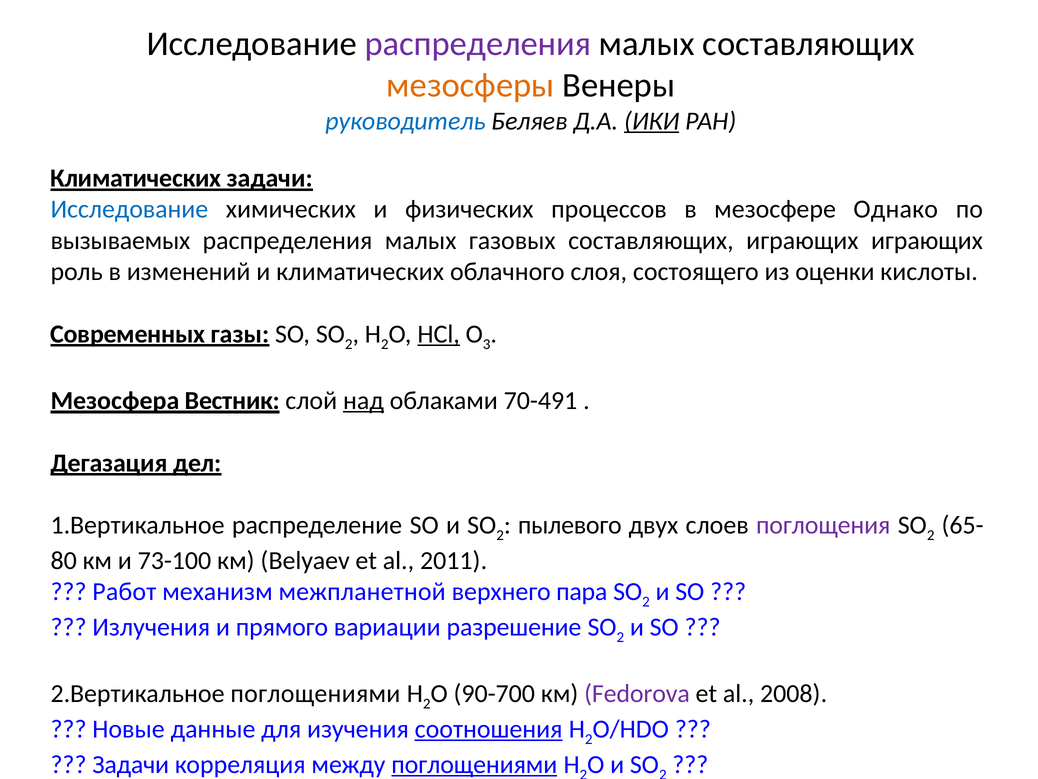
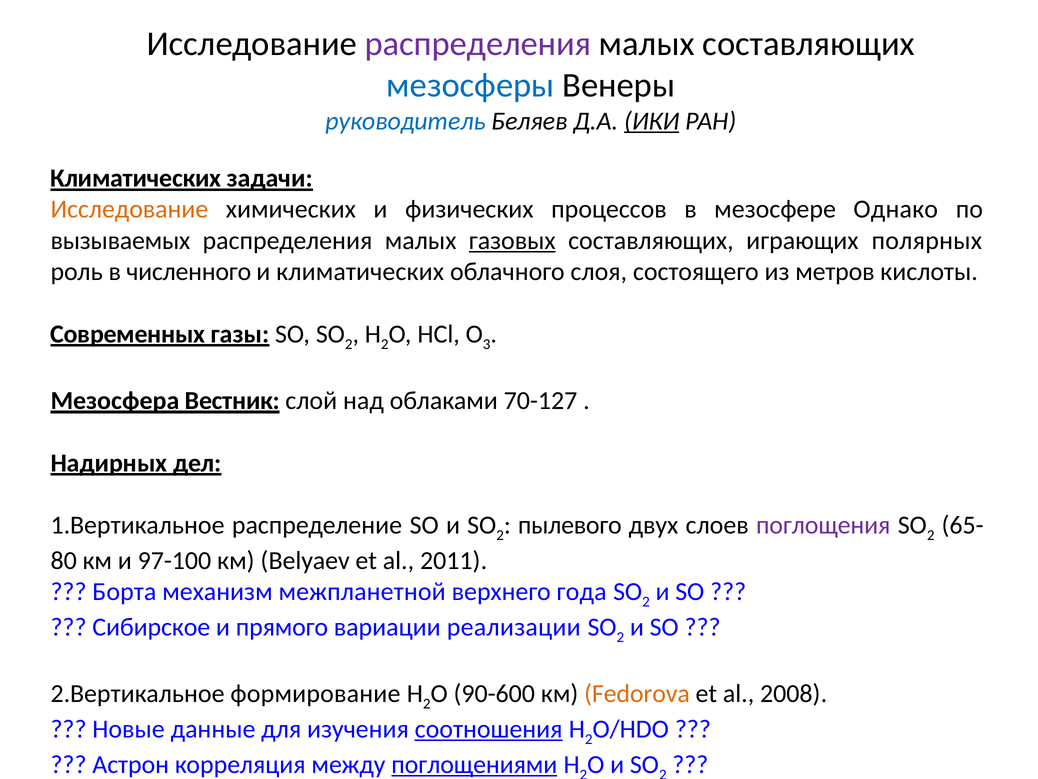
мезосферы colour: orange -> blue
Исследование at (129, 209) colour: blue -> orange
газовых underline: none -> present
играющих играющих: играющих -> полярных
изменений: изменений -> численного
оценки: оценки -> метров
HCl underline: present -> none
над underline: present -> none
70-491: 70-491 -> 70-127
Дегазация: Дегазация -> Надирных
73-100: 73-100 -> 97-100
Работ: Работ -> Борта
пара: пара -> года
Излучения: Излучения -> Сибирское
разрешение: разрешение -> реализации
поглощениями at (315, 693): поглощениями -> формирование
90-700: 90-700 -> 90-600
Fedorova colour: purple -> orange
Задачи at (131, 764): Задачи -> Астрон
